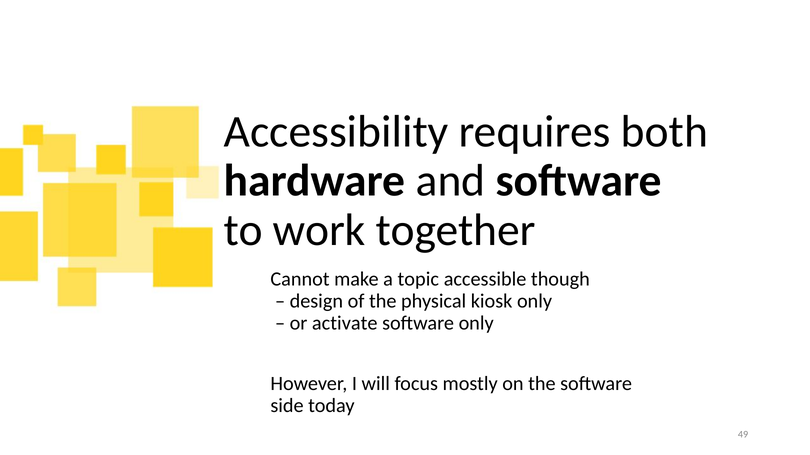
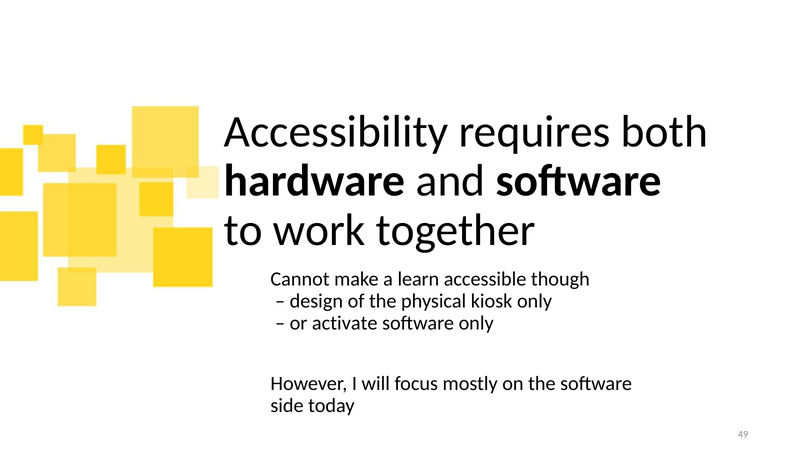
topic: topic -> learn
